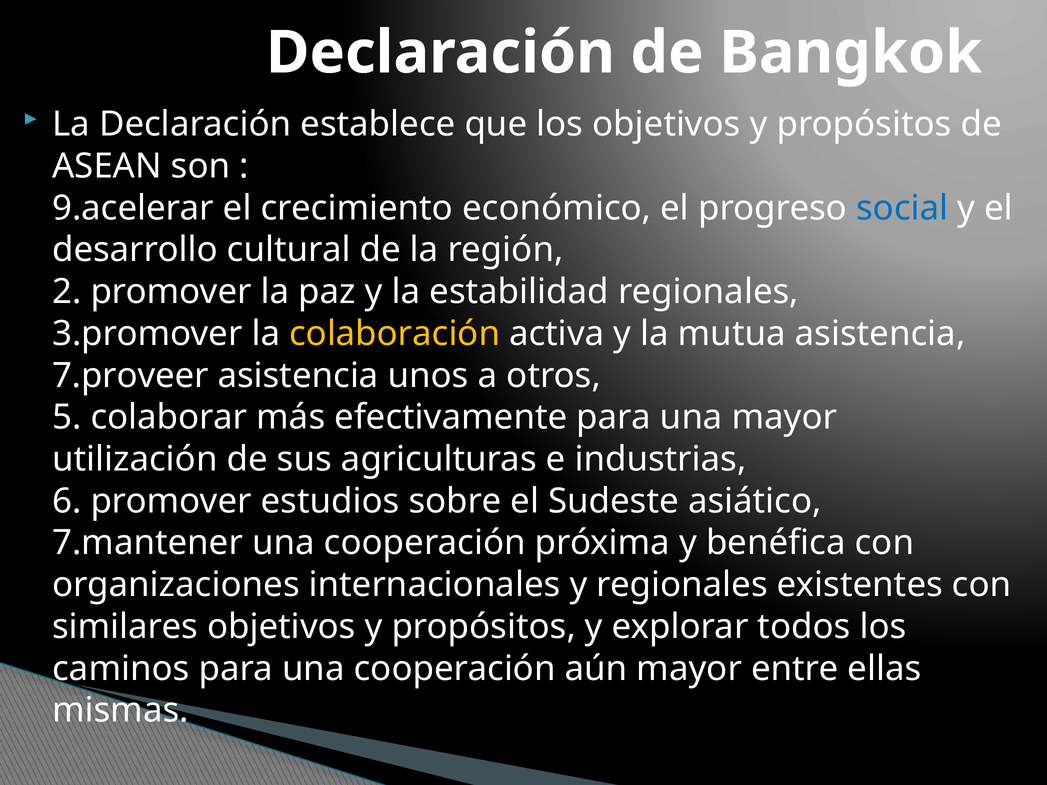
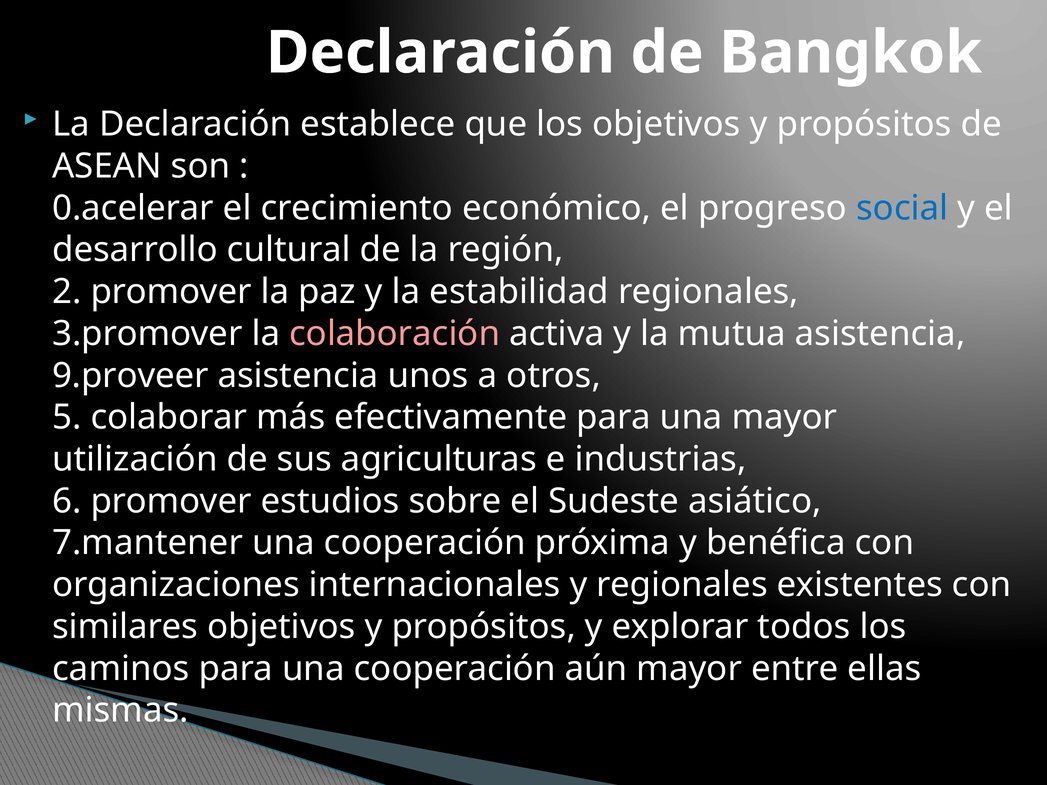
9.acelerar: 9.acelerar -> 0.acelerar
colaboración colour: yellow -> pink
7.proveer: 7.proveer -> 9.proveer
